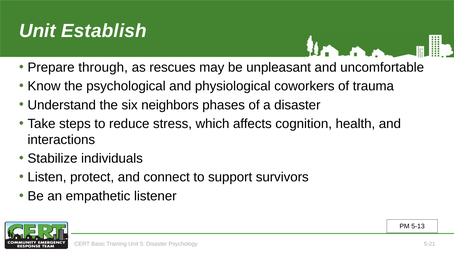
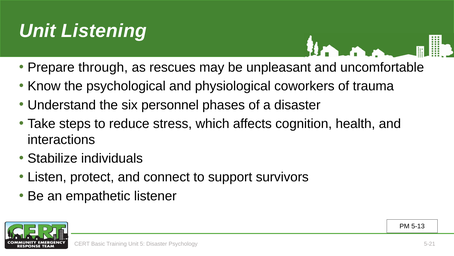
Establish: Establish -> Listening
neighbors: neighbors -> personnel
